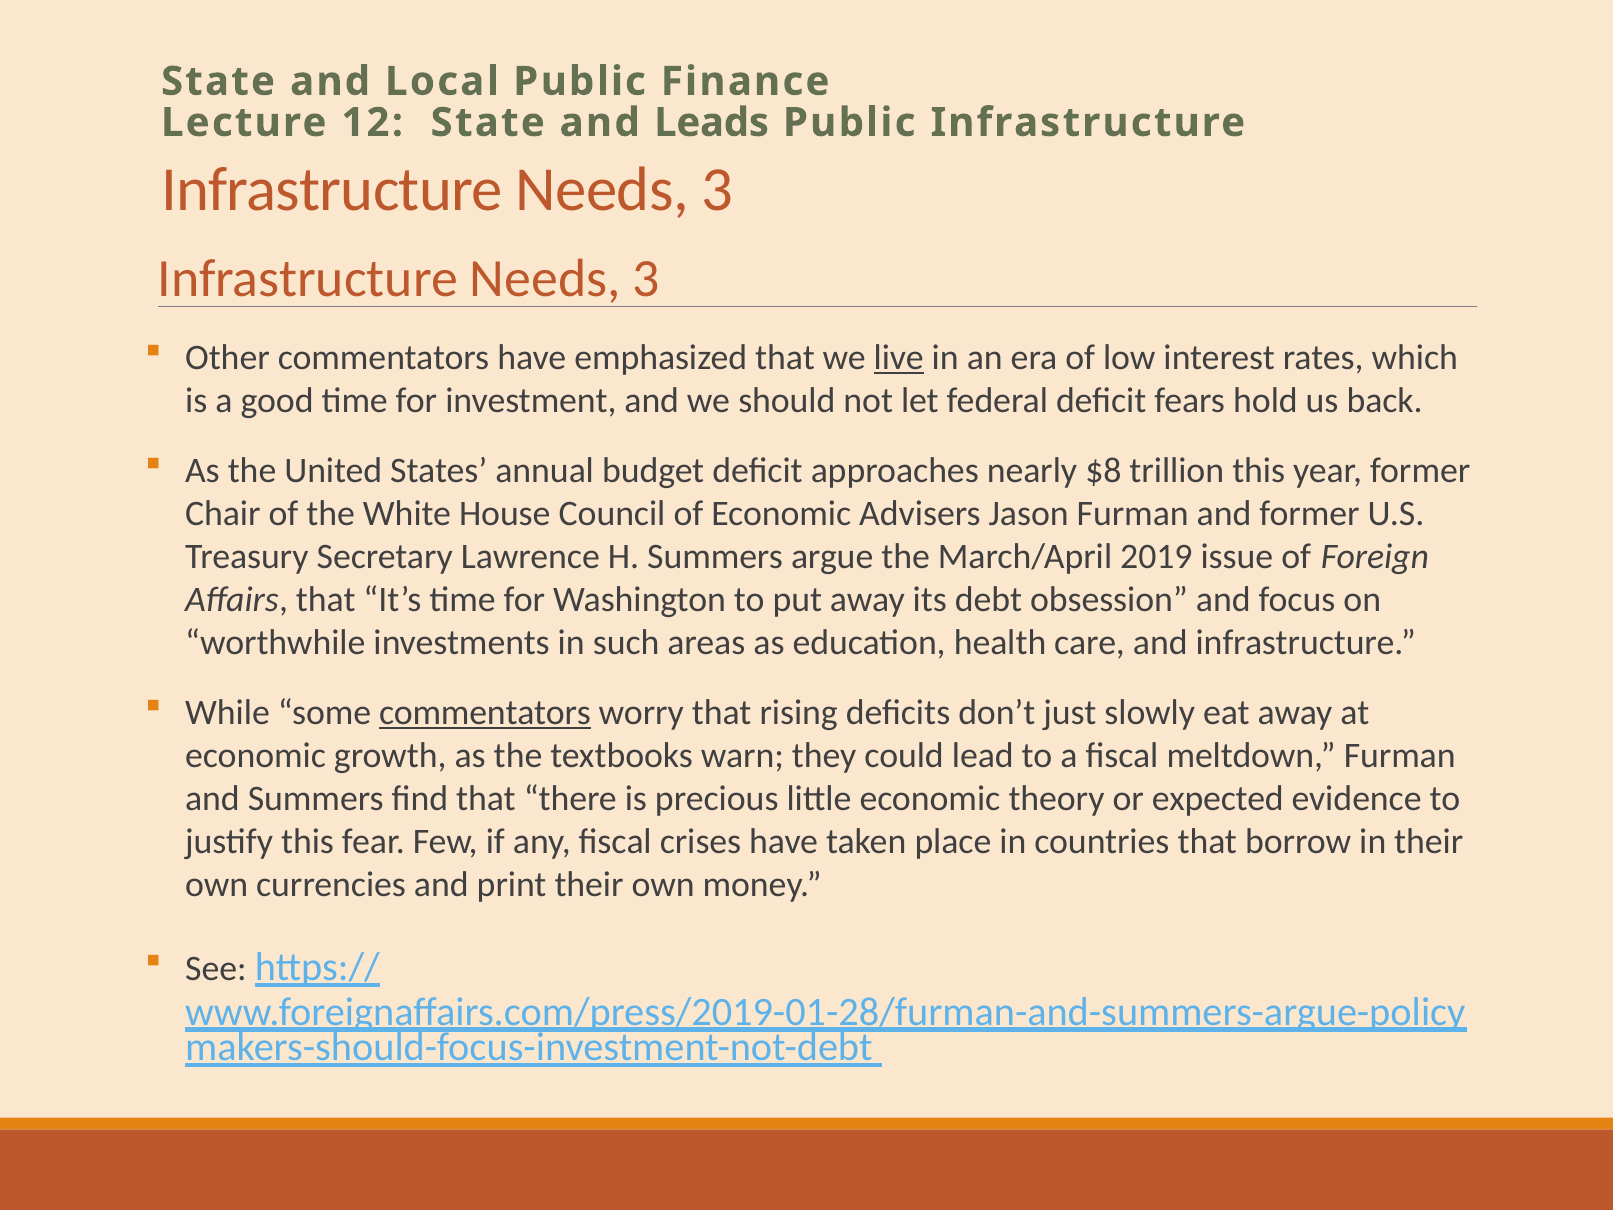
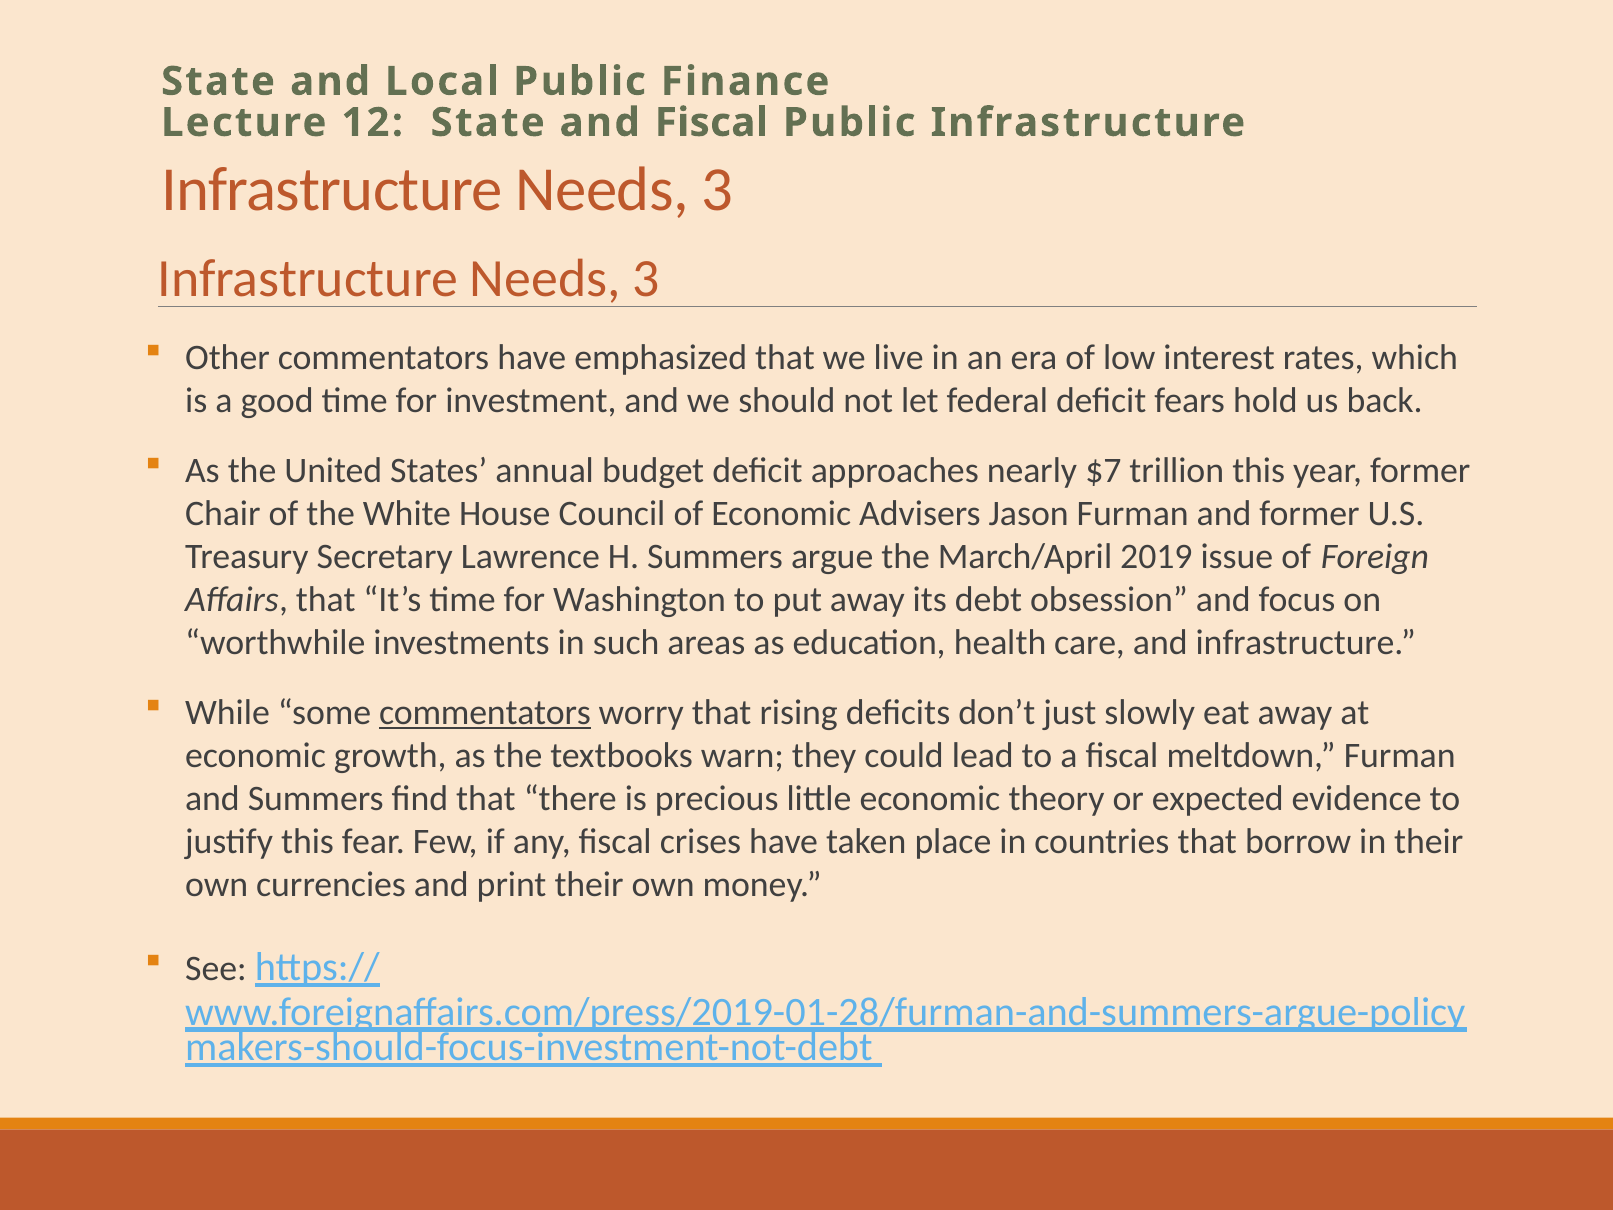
and Leads: Leads -> Fiscal
live underline: present -> none
$8: $8 -> $7
